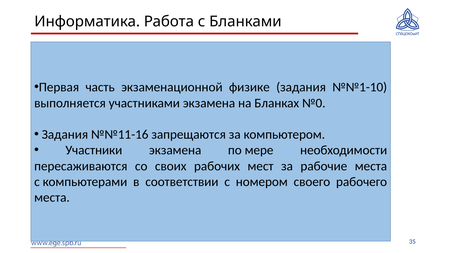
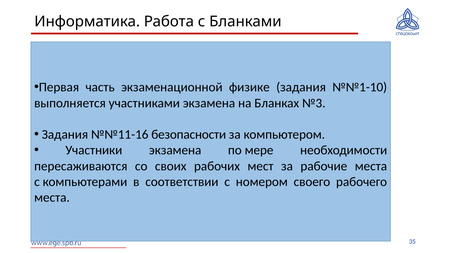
№0: №0 -> №3
запрещаются: запрещаются -> безопасности
